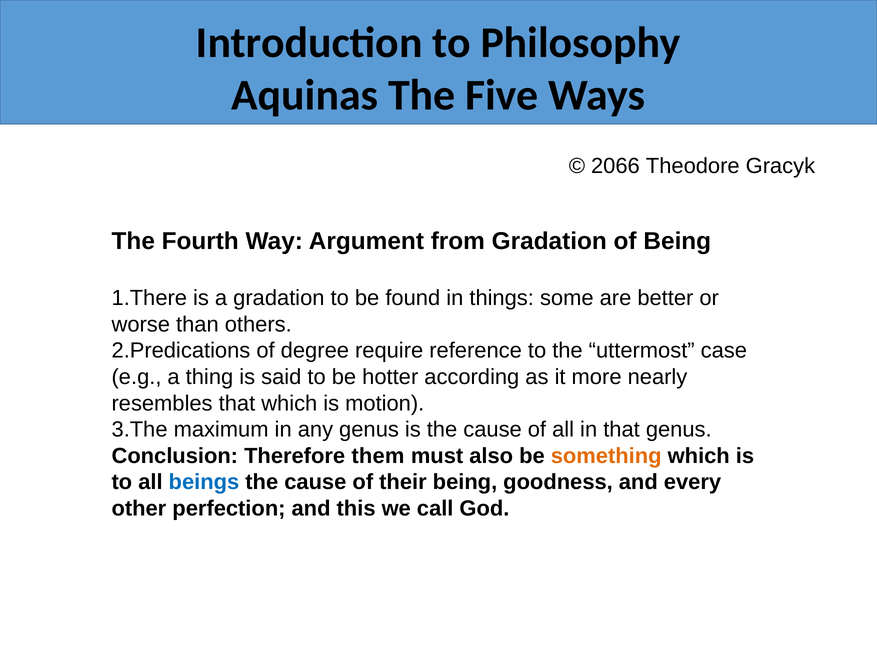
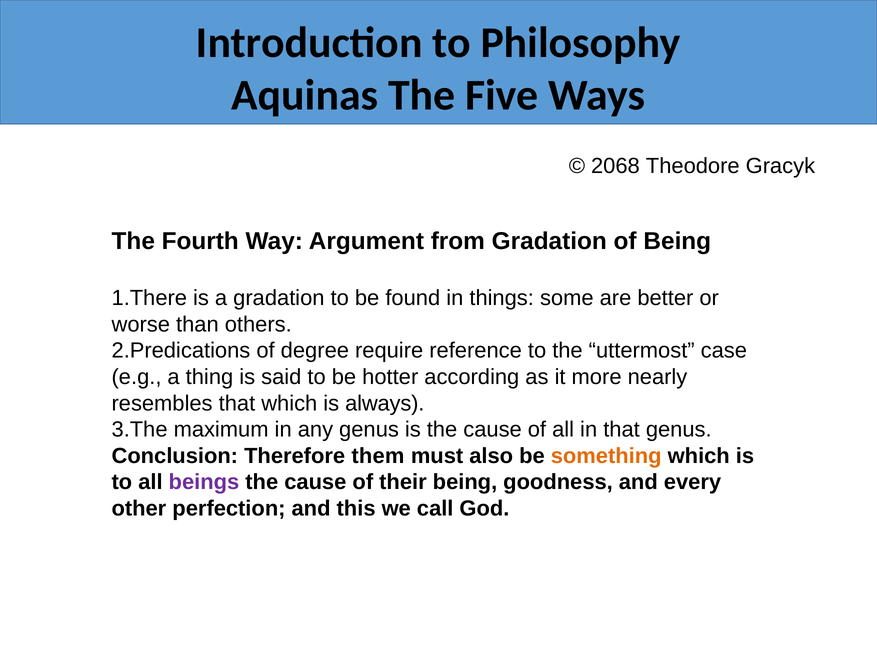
2066: 2066 -> 2068
motion: motion -> always
beings colour: blue -> purple
